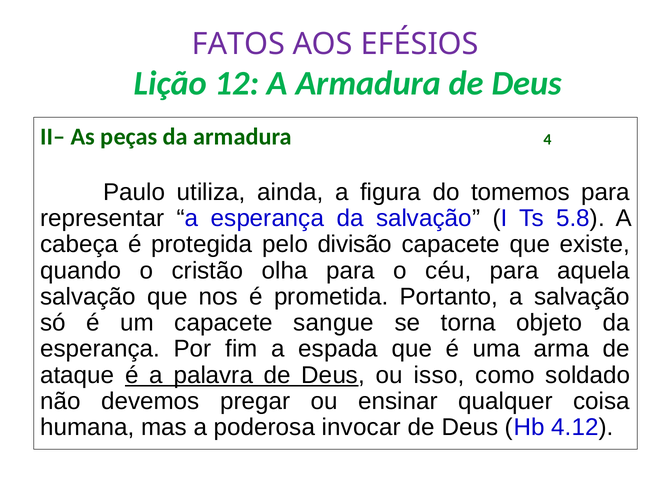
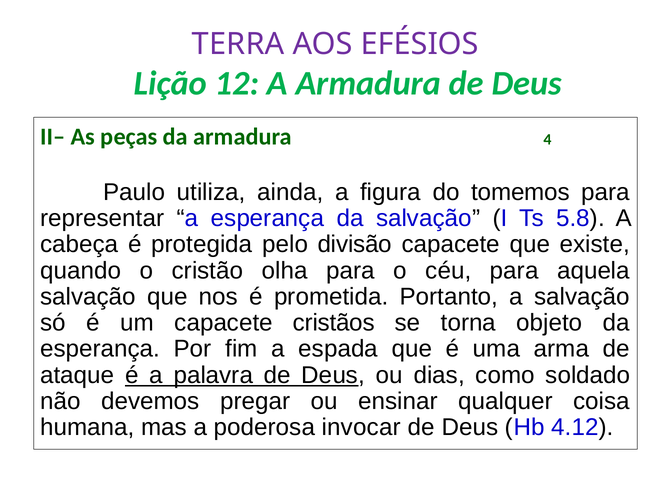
FATOS: FATOS -> TERRA
sangue: sangue -> cristãos
isso: isso -> dias
